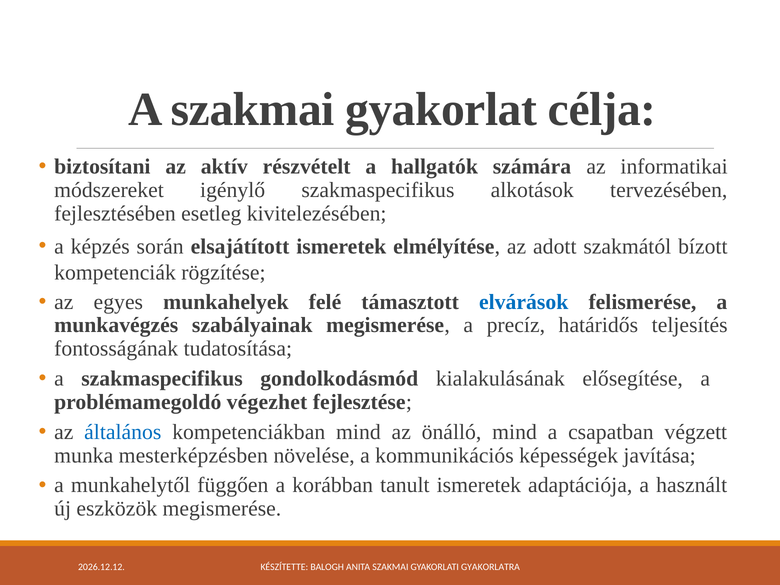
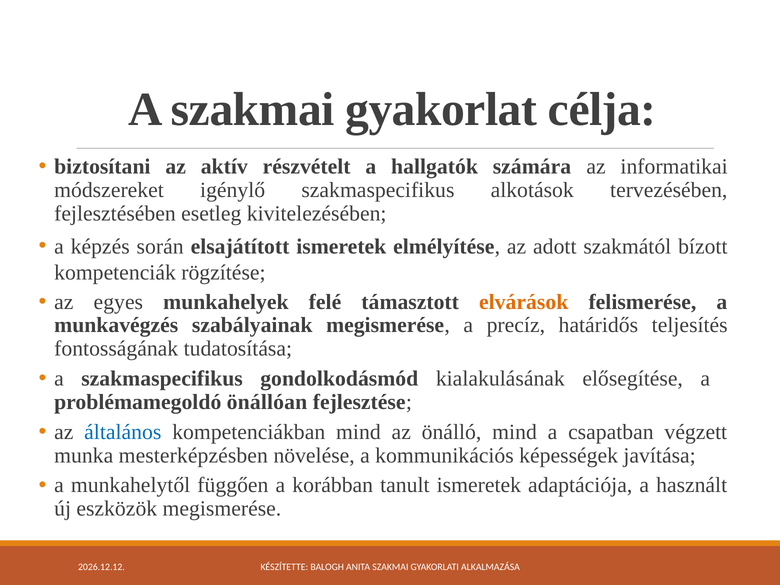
elvárások colour: blue -> orange
végezhet: végezhet -> önállóan
GYAKORLATRA: GYAKORLATRA -> ALKALMAZÁSA
